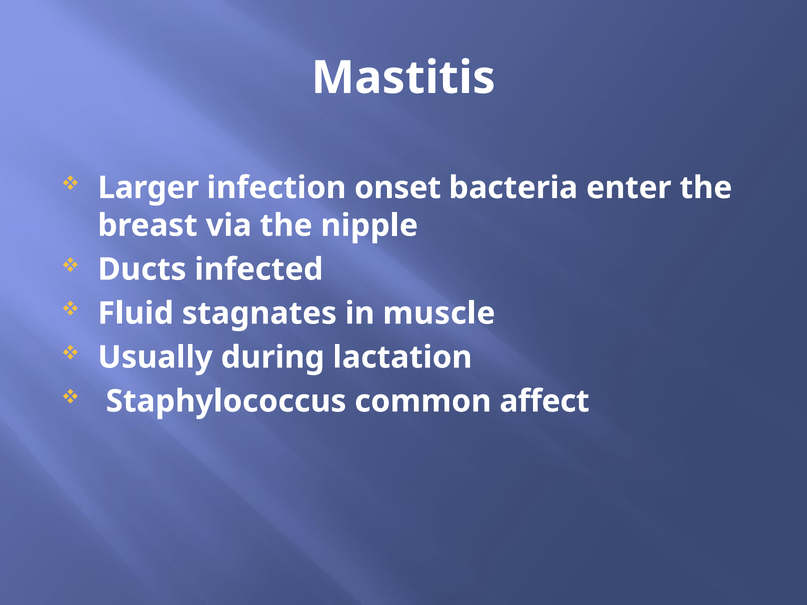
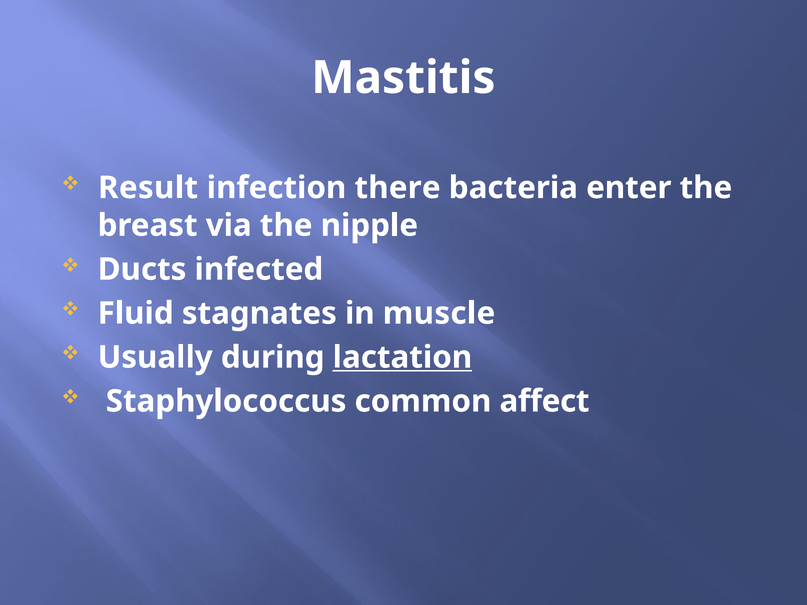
Larger: Larger -> Result
onset: onset -> there
lactation underline: none -> present
